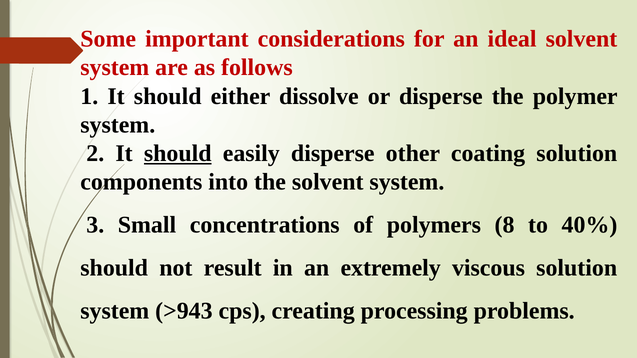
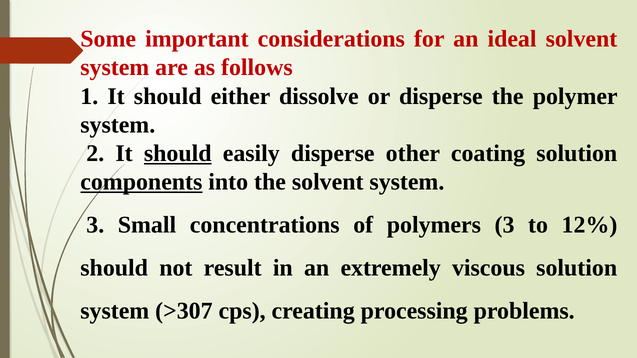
components underline: none -> present
polymers 8: 8 -> 3
40%: 40% -> 12%
>943: >943 -> >307
